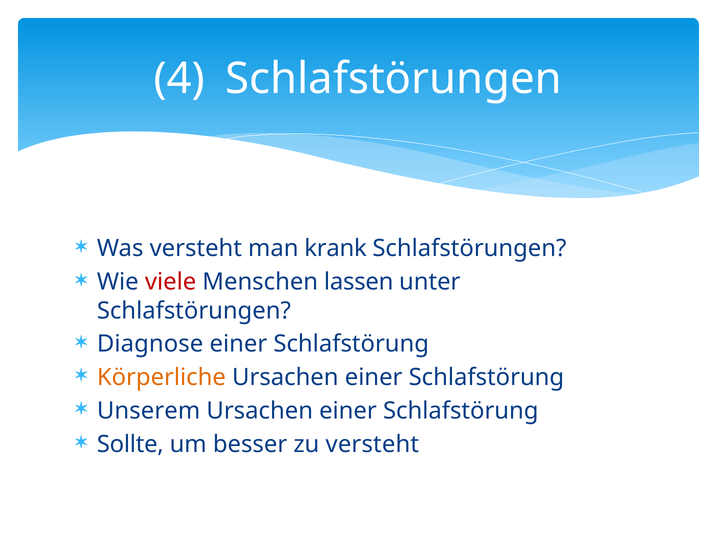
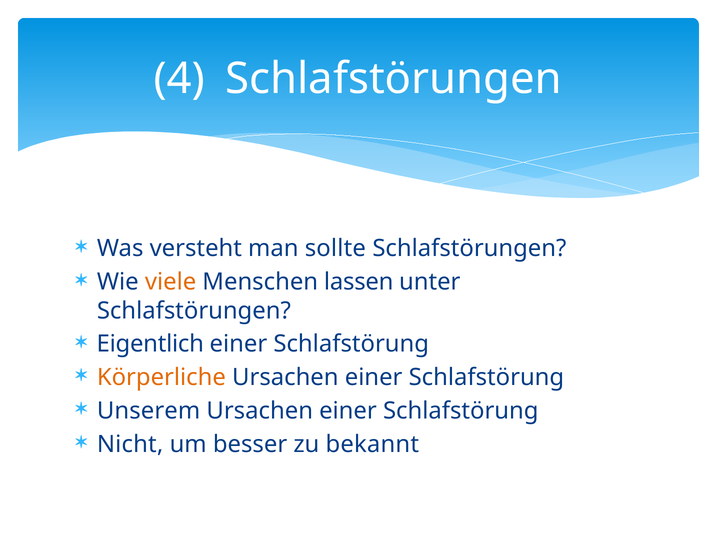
krank: krank -> sollte
viele colour: red -> orange
Diagnose: Diagnose -> Eigentlich
Sollte: Sollte -> Nicht
zu versteht: versteht -> bekannt
